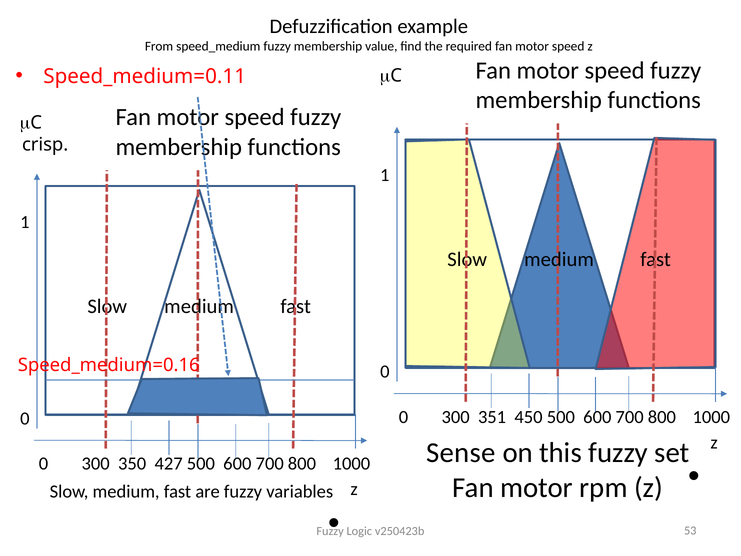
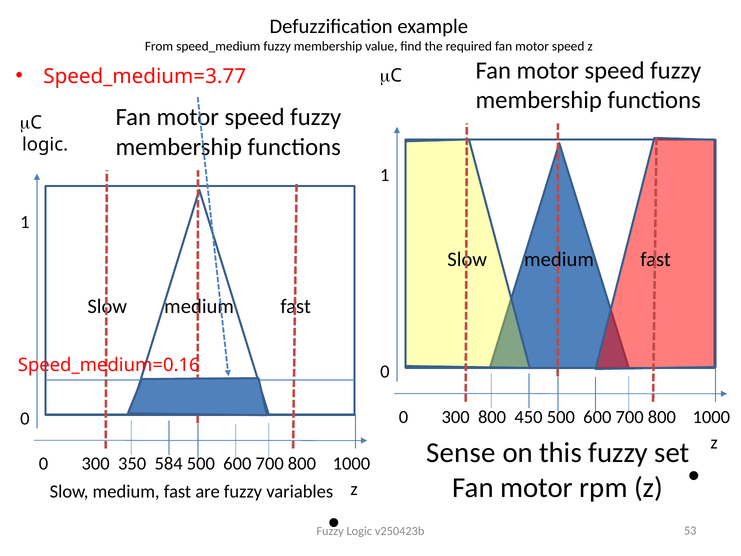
Speed_medium=0.11: Speed_medium=0.11 -> Speed_medium=3.77
crisp at (45, 144): crisp -> logic
300 351: 351 -> 800
427: 427 -> 584
